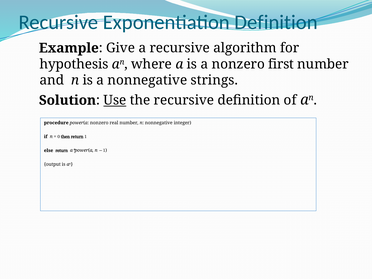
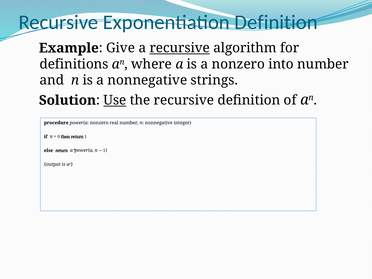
recursive at (180, 48) underline: none -> present
hypothesis: hypothesis -> definitions
first: first -> into
